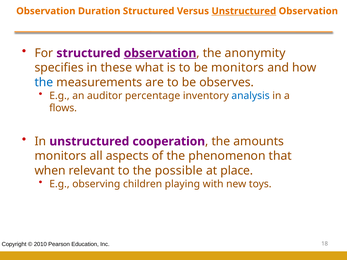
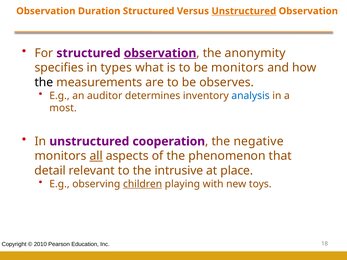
these: these -> types
the at (44, 82) colour: blue -> black
percentage: percentage -> determines
flows: flows -> most
amounts: amounts -> negative
all underline: none -> present
when: when -> detail
possible: possible -> intrusive
children underline: none -> present
